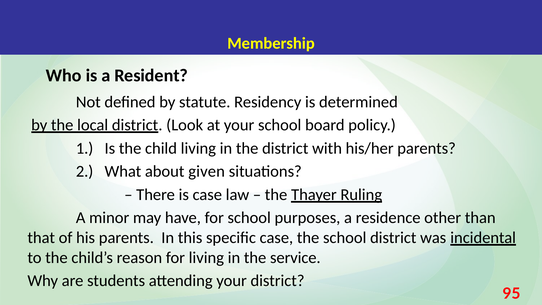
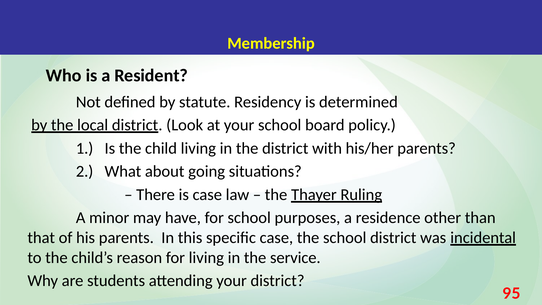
given: given -> going
